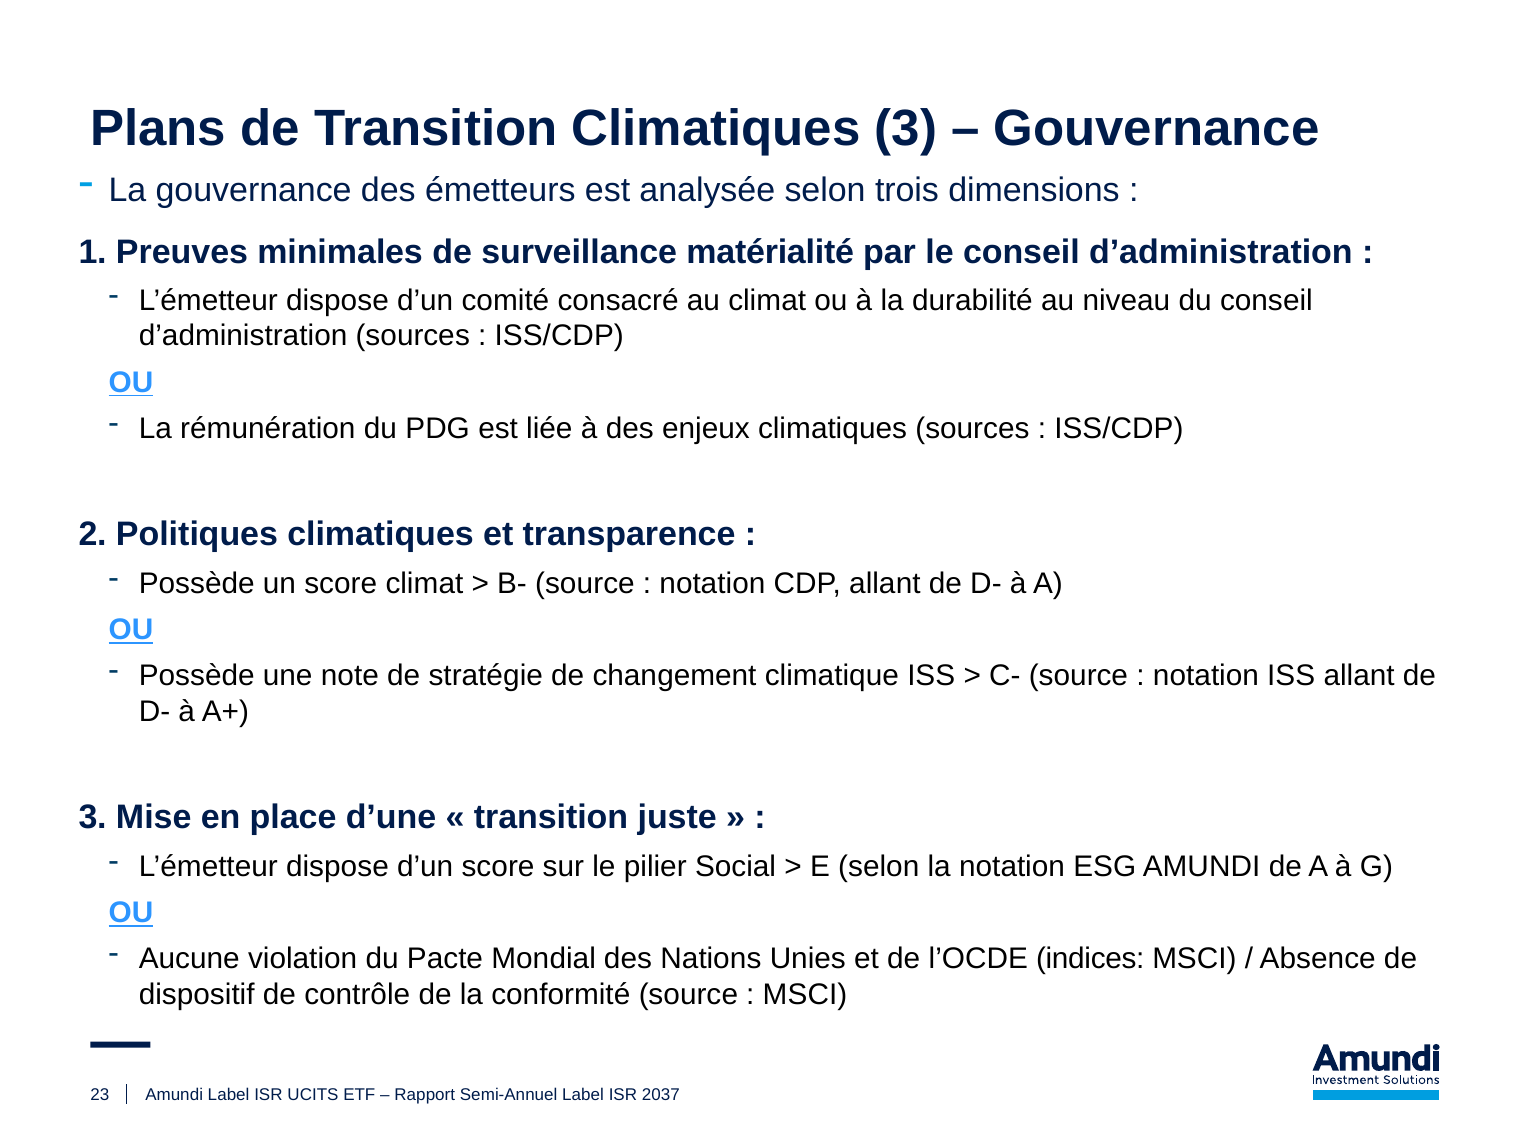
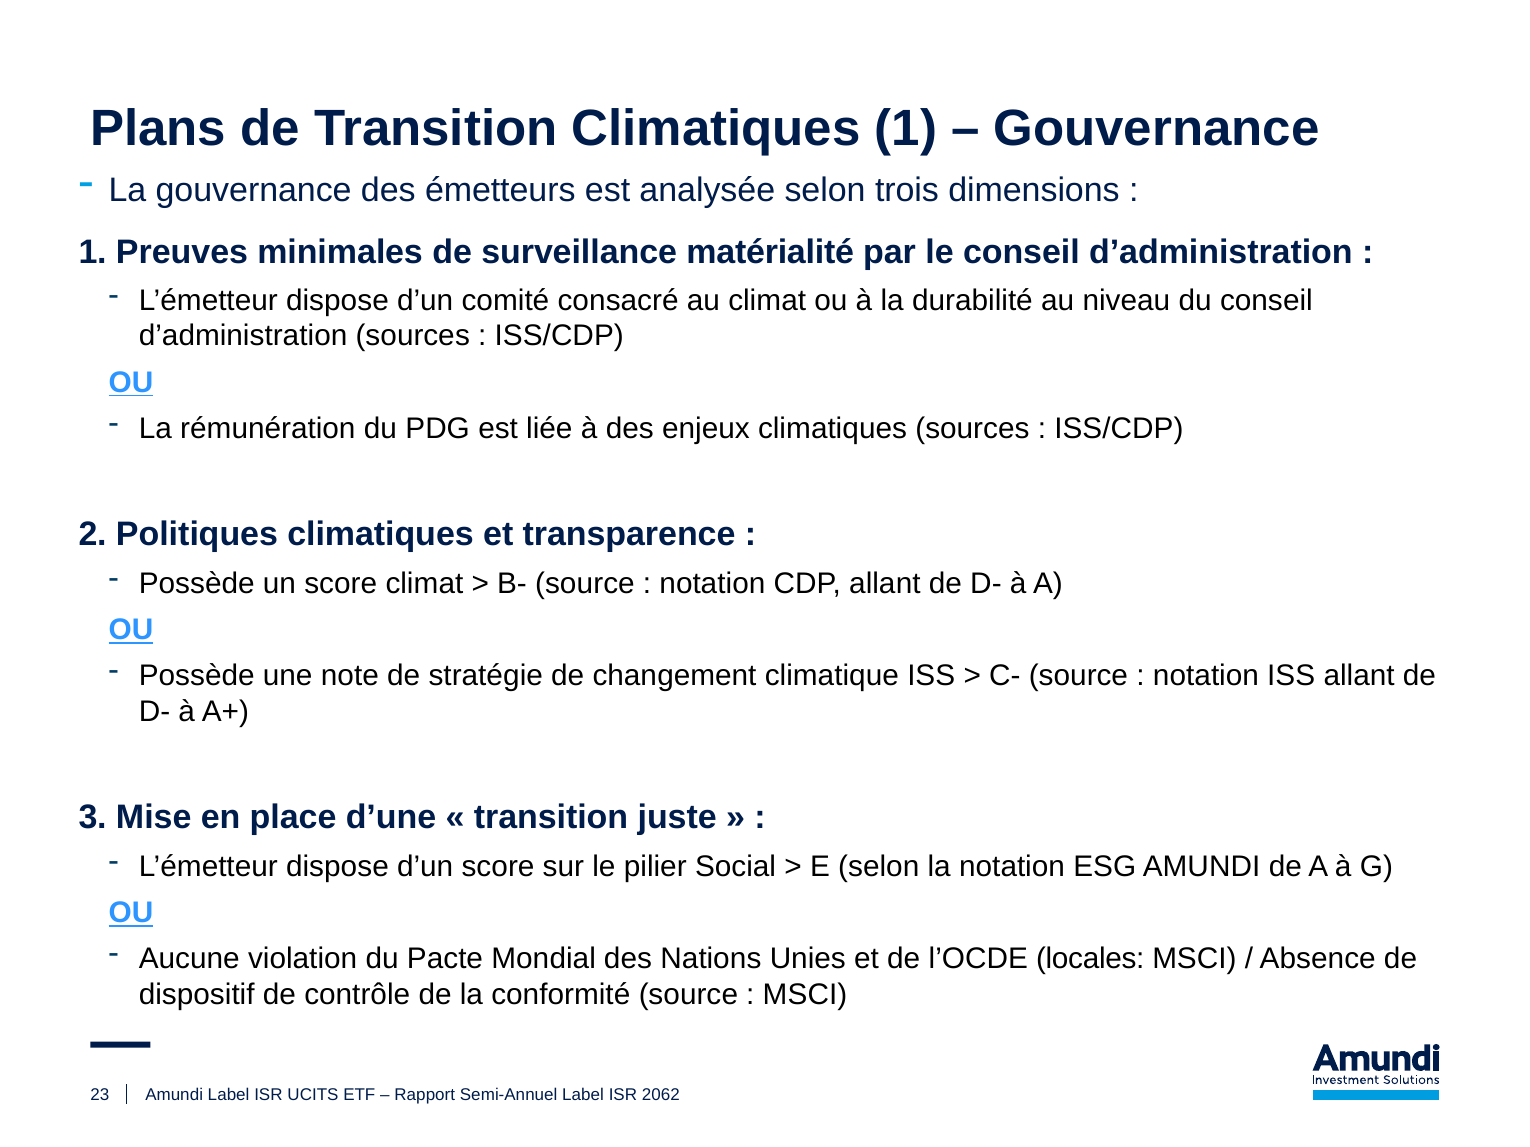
Climatiques 3: 3 -> 1
indices: indices -> locales
2037: 2037 -> 2062
